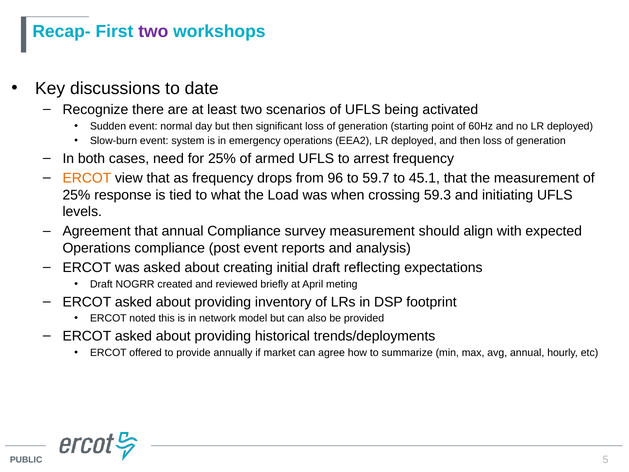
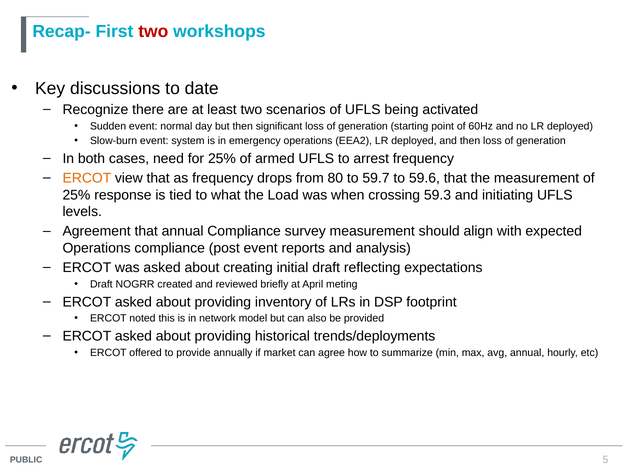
two at (153, 32) colour: purple -> red
96: 96 -> 80
45.1: 45.1 -> 59.6
